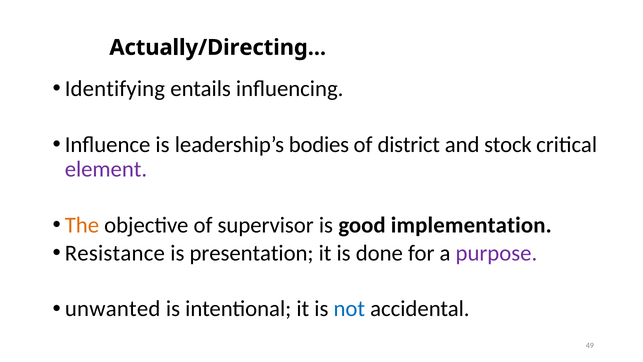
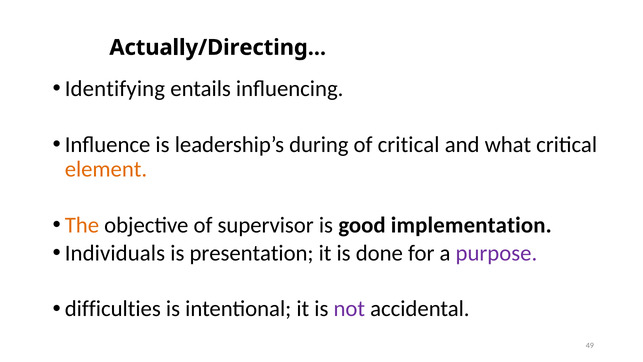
bodies: bodies -> during
of district: district -> critical
stock: stock -> what
element colour: purple -> orange
Resistance: Resistance -> Individuals
unwanted: unwanted -> difficulties
not colour: blue -> purple
